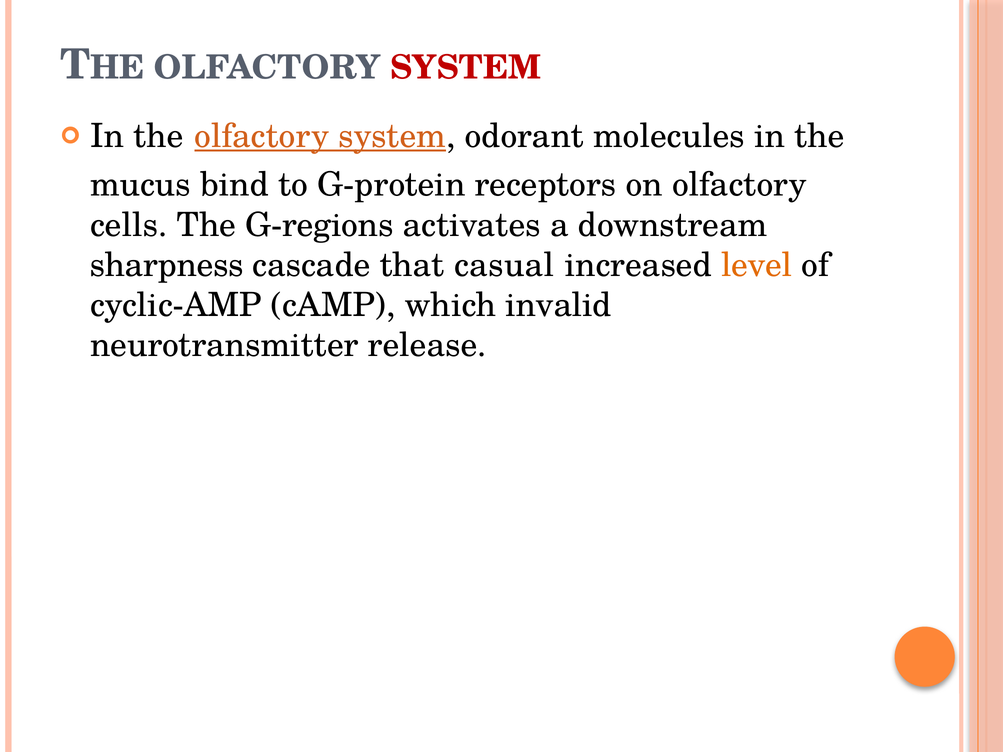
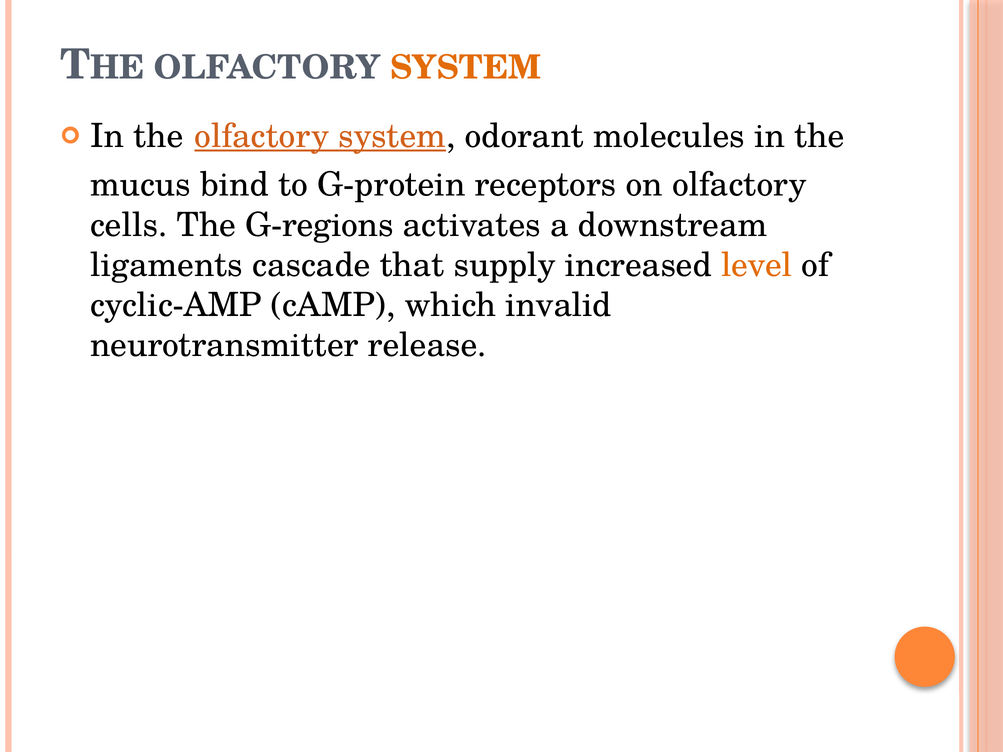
SYSTEM at (466, 68) colour: red -> orange
sharpness: sharpness -> ligaments
casual: casual -> supply
